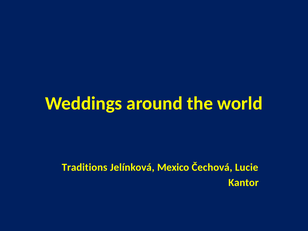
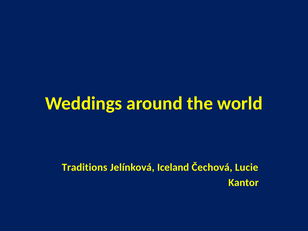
Mexico: Mexico -> Iceland
